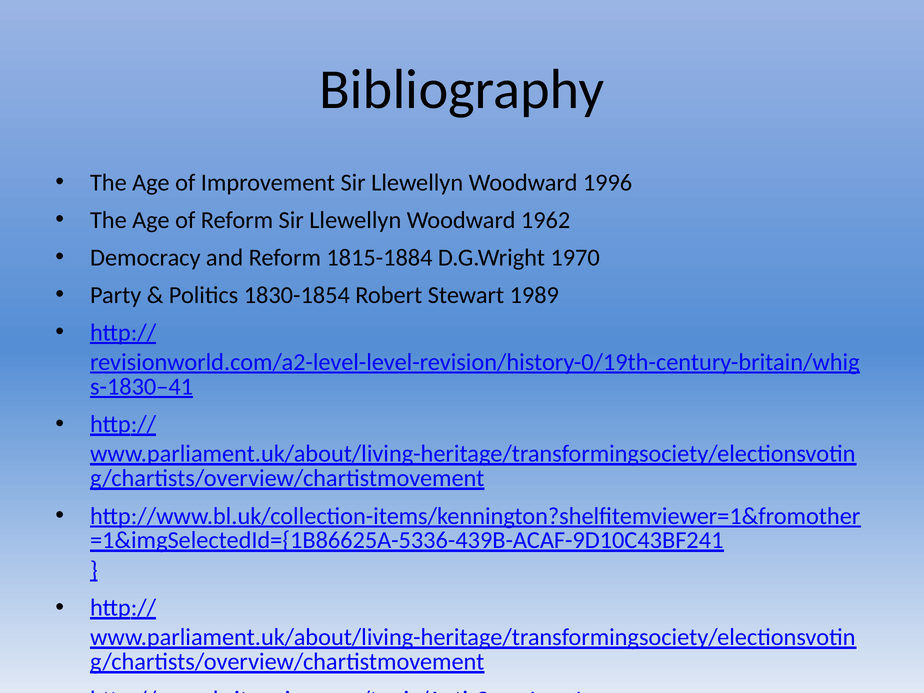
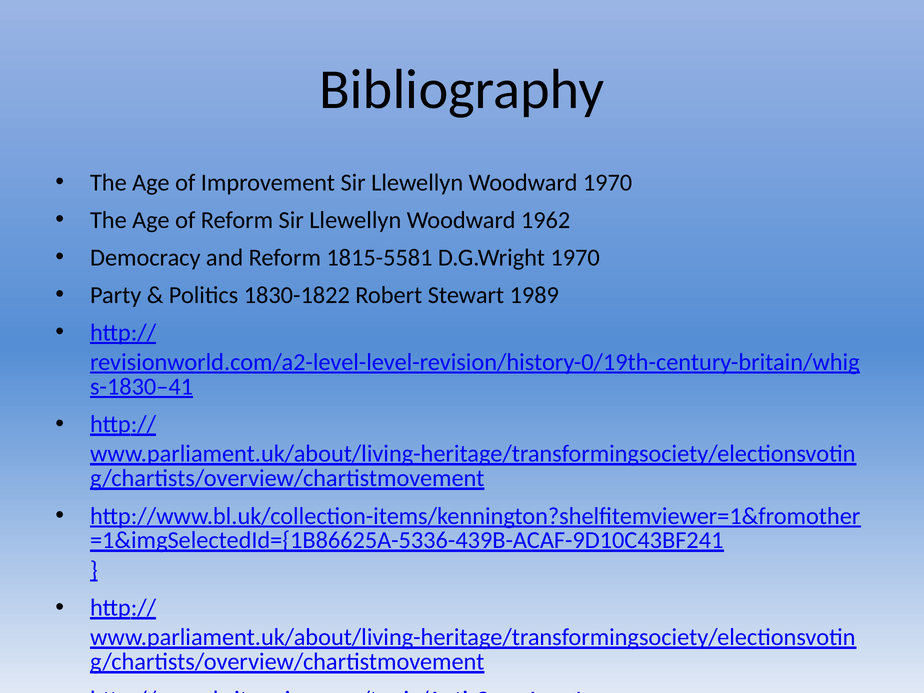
Woodward 1996: 1996 -> 1970
1815-1884: 1815-1884 -> 1815-5581
1830-1854: 1830-1854 -> 1830-1822
